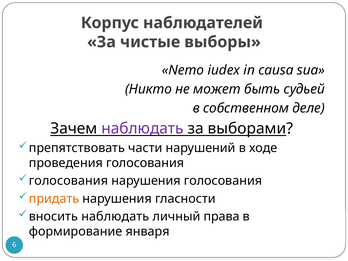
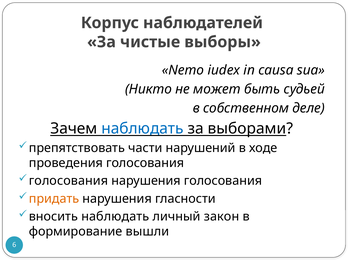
наблюдать at (142, 128) colour: purple -> blue
права: права -> закон
января: января -> вышли
